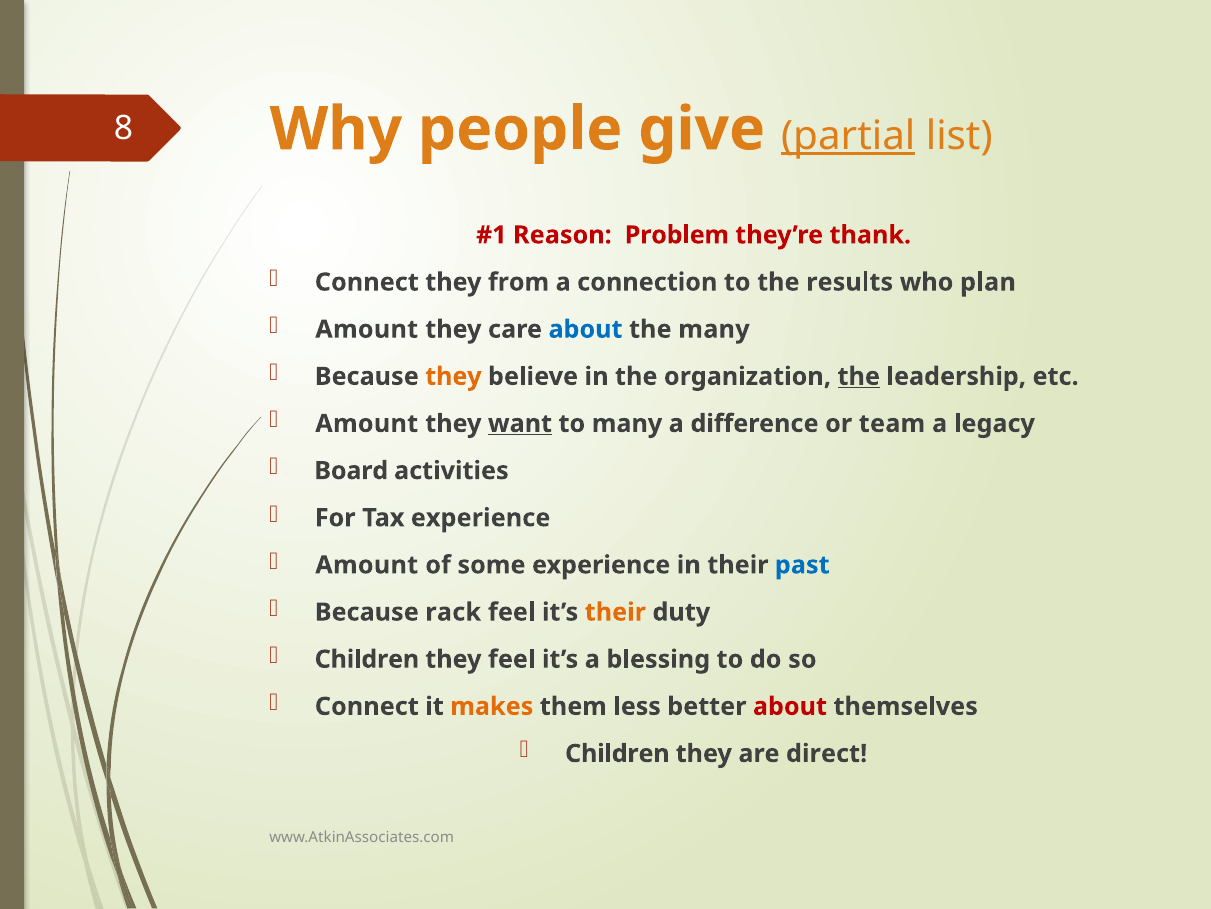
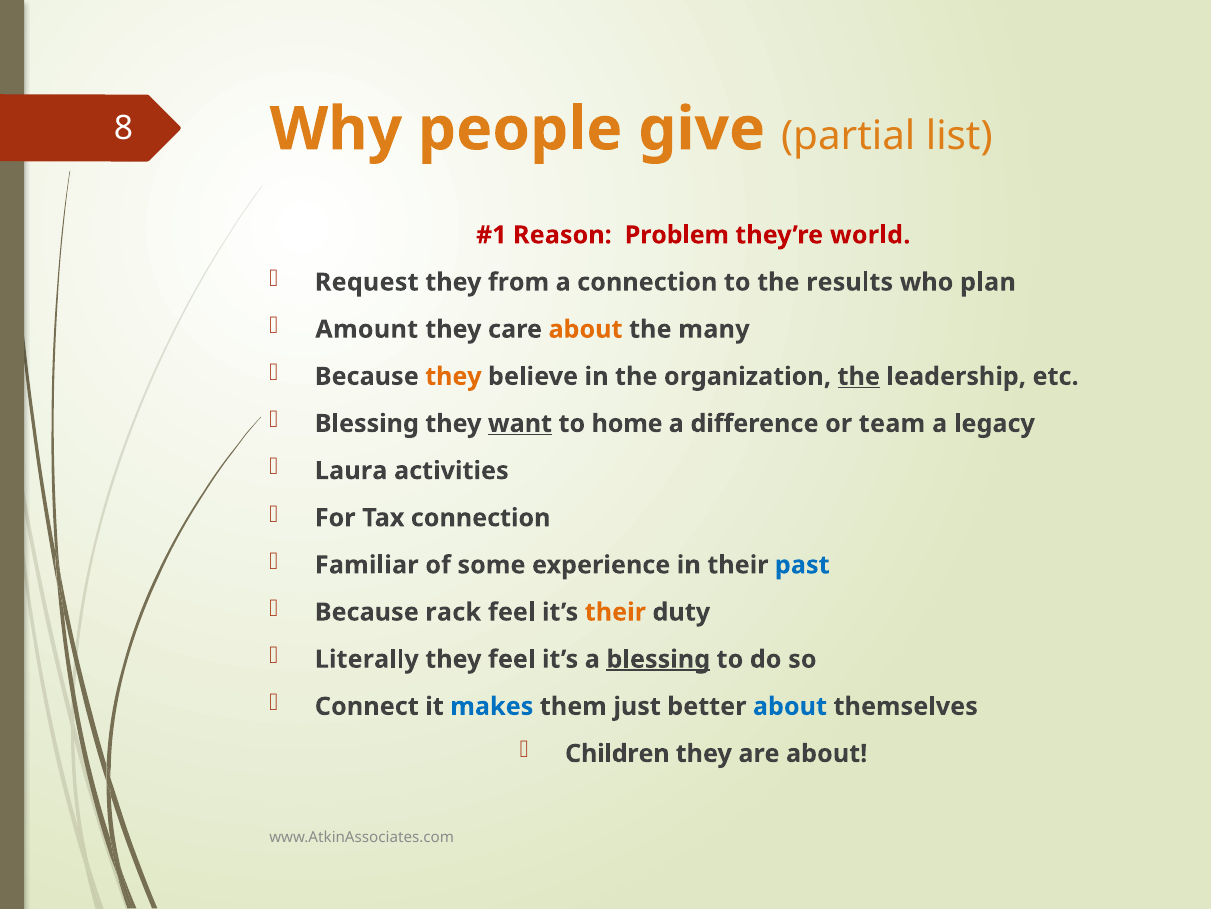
partial underline: present -> none
thank: thank -> world
Connect at (367, 282): Connect -> Request
about at (585, 329) colour: blue -> orange
Amount at (367, 423): Amount -> Blessing
to many: many -> home
Board: Board -> Laura
Tax experience: experience -> connection
Amount at (367, 565): Amount -> Familiar
Children at (367, 659): Children -> Literally
blessing at (658, 659) underline: none -> present
makes colour: orange -> blue
less: less -> just
about at (790, 706) colour: red -> blue
are direct: direct -> about
